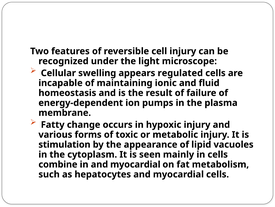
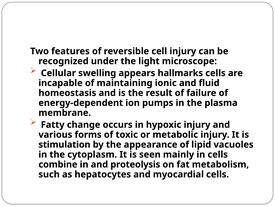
regulated: regulated -> hallmarks
in and myocardial: myocardial -> proteolysis
